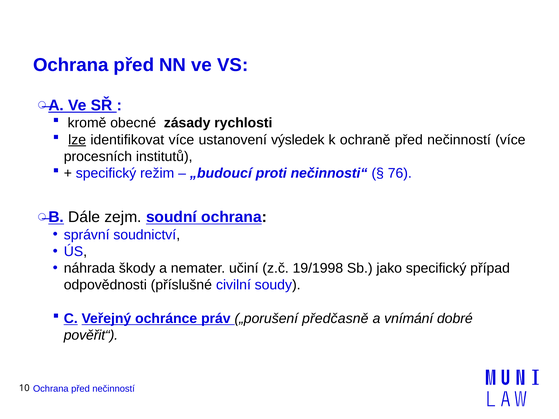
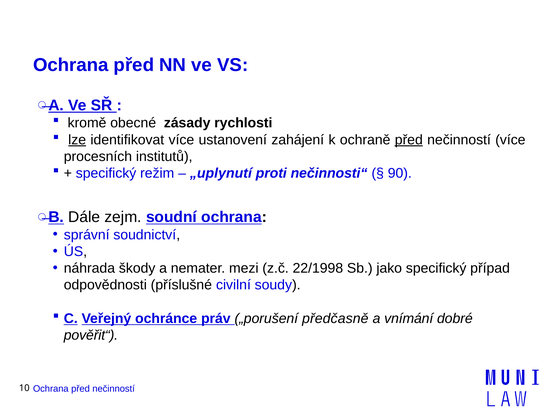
výsledek: výsledek -> zahájení
před at (409, 140) underline: none -> present
„budoucí: „budoucí -> „uplynutí
76: 76 -> 90
učiní: učiní -> mezi
19/1998: 19/1998 -> 22/1998
